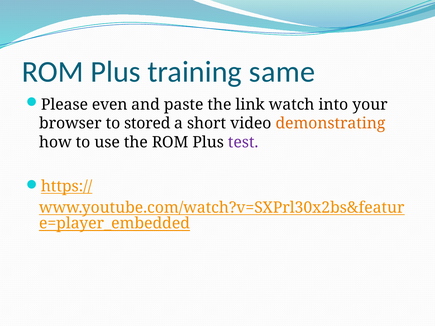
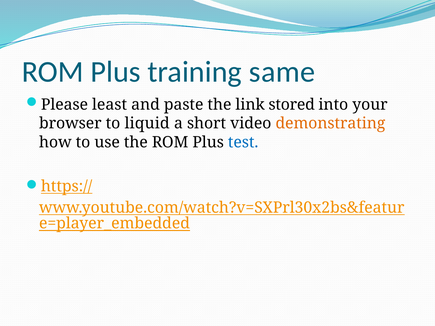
even: even -> least
watch: watch -> stored
stored: stored -> liquid
test colour: purple -> blue
